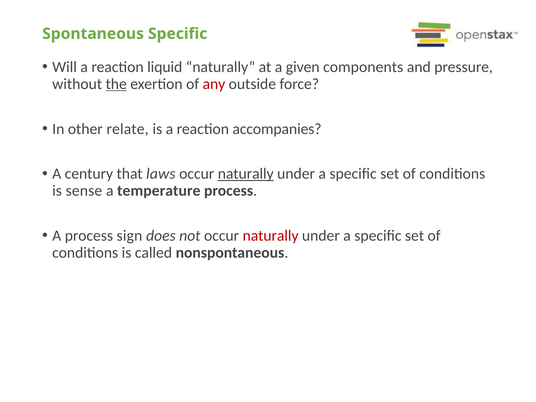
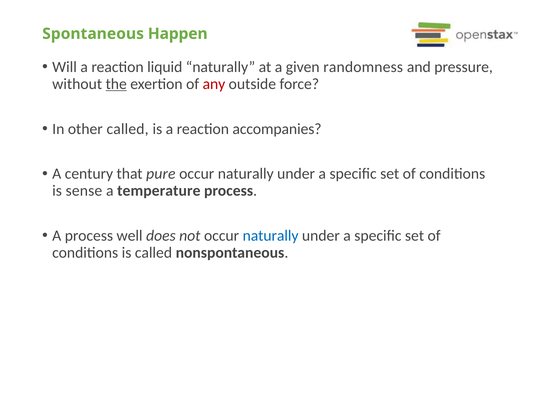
Spontaneous Specific: Specific -> Happen
components: components -> randomness
other relate: relate -> called
laws: laws -> pure
naturally at (246, 174) underline: present -> none
sign: sign -> well
naturally at (271, 236) colour: red -> blue
